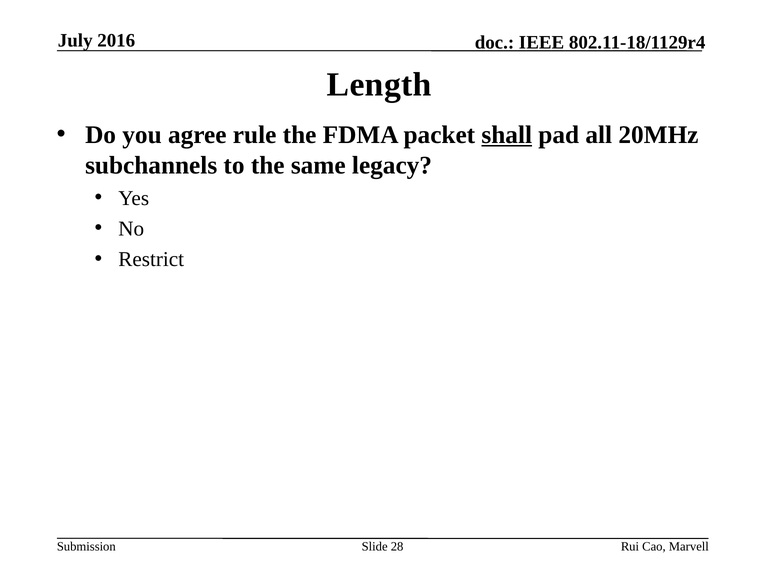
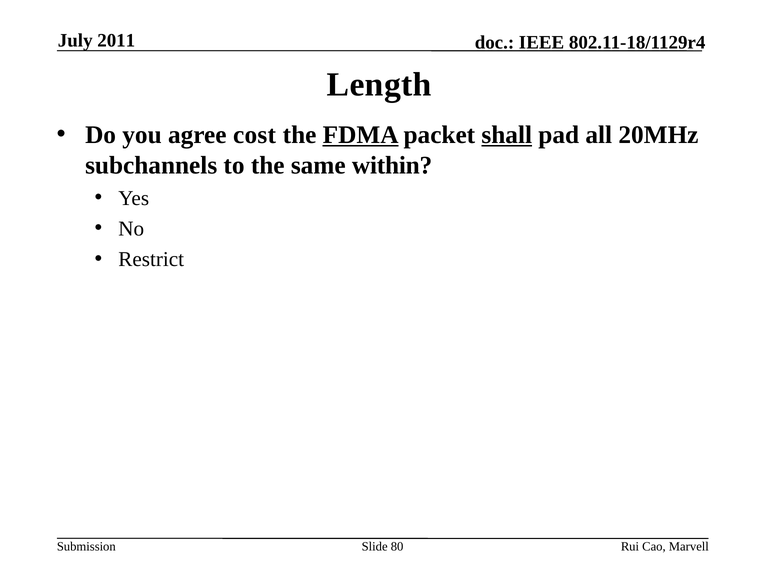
2016: 2016 -> 2011
rule: rule -> cost
FDMA underline: none -> present
legacy: legacy -> within
28: 28 -> 80
